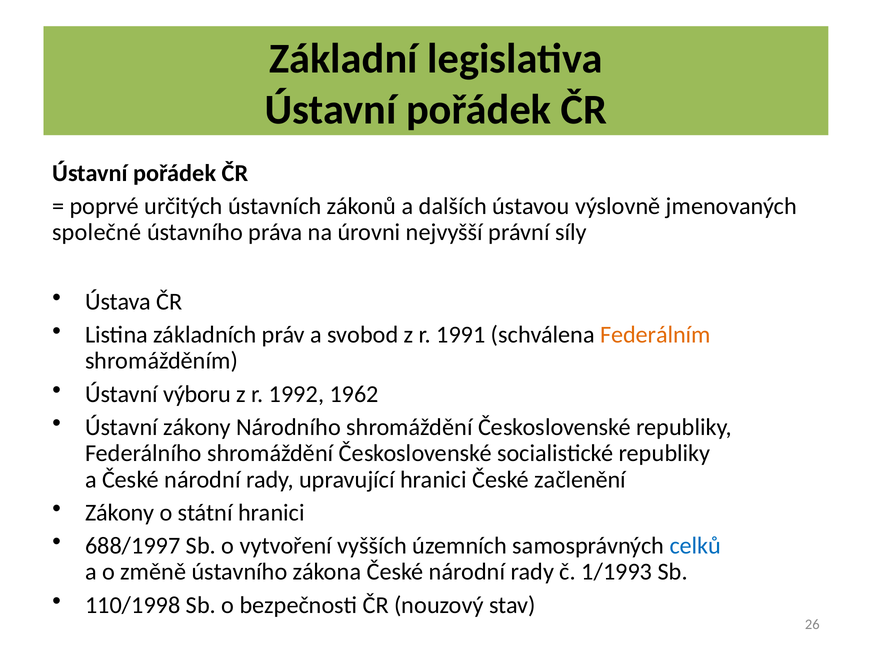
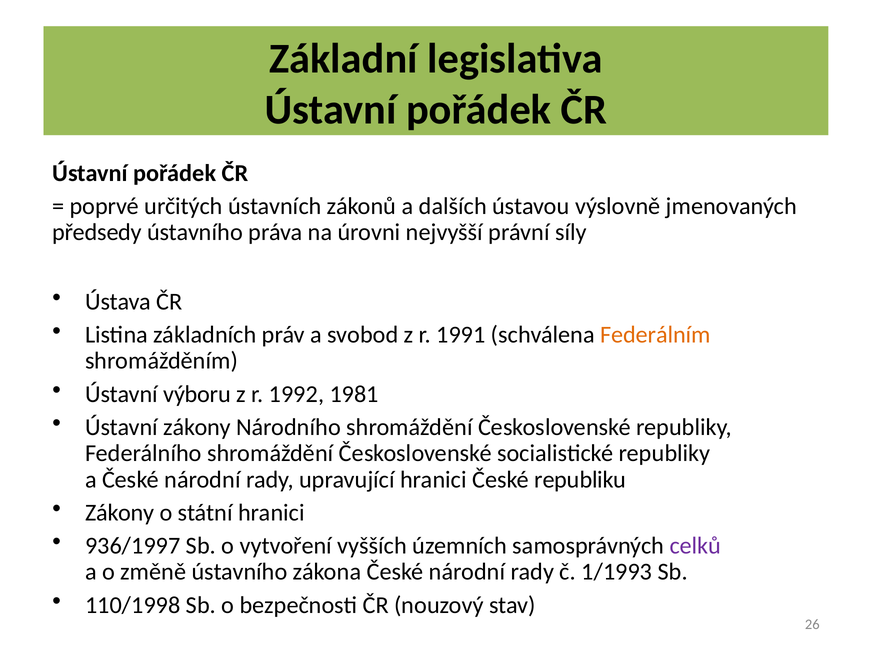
společné: společné -> předsedy
1962: 1962 -> 1981
začlenění: začlenění -> republiku
688/1997: 688/1997 -> 936/1997
celků colour: blue -> purple
